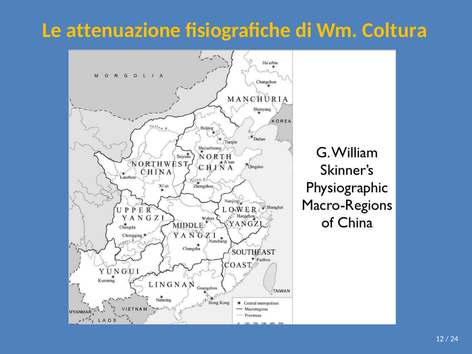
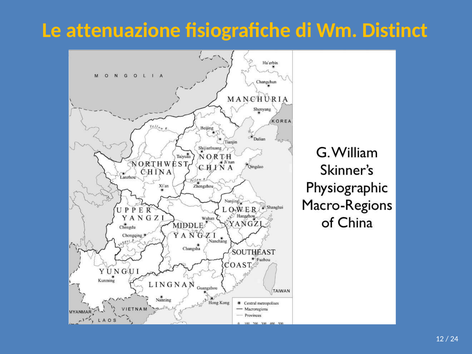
Coltura: Coltura -> Distinct
